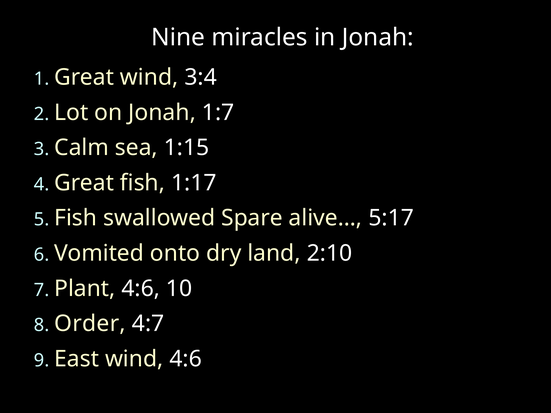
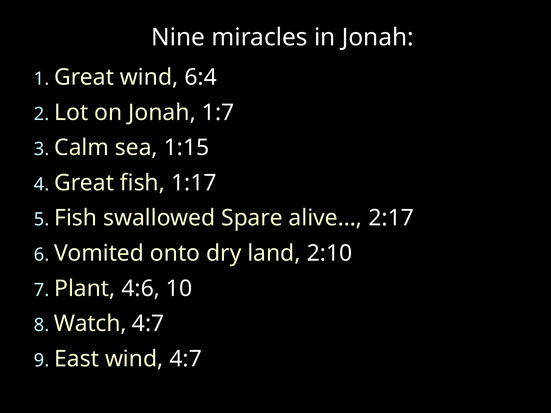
3:4: 3:4 -> 6:4
5:17: 5:17 -> 2:17
Order: Order -> Watch
wind 4:6: 4:6 -> 4:7
